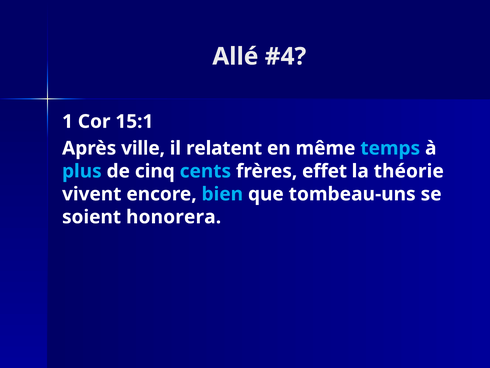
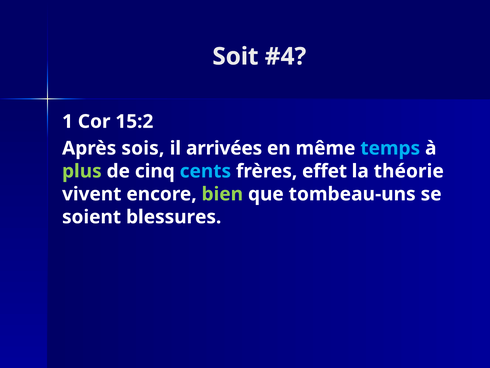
Allé: Allé -> Soit
15:1: 15:1 -> 15:2
ville: ville -> sois
relatent: relatent -> arrivées
plus colour: light blue -> light green
bien colour: light blue -> light green
honorera: honorera -> blessures
